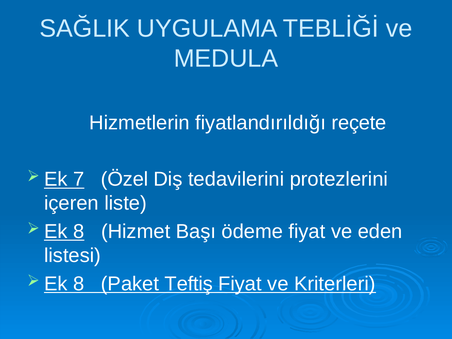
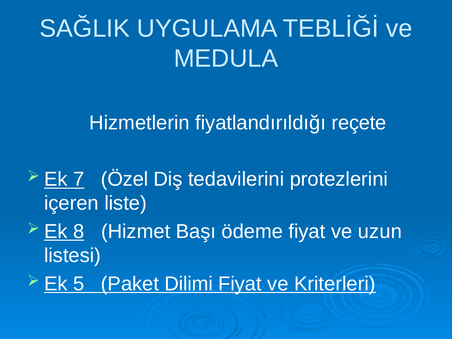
eden: eden -> uzun
8 at (79, 284): 8 -> 5
Teftiş: Teftiş -> Dilimi
